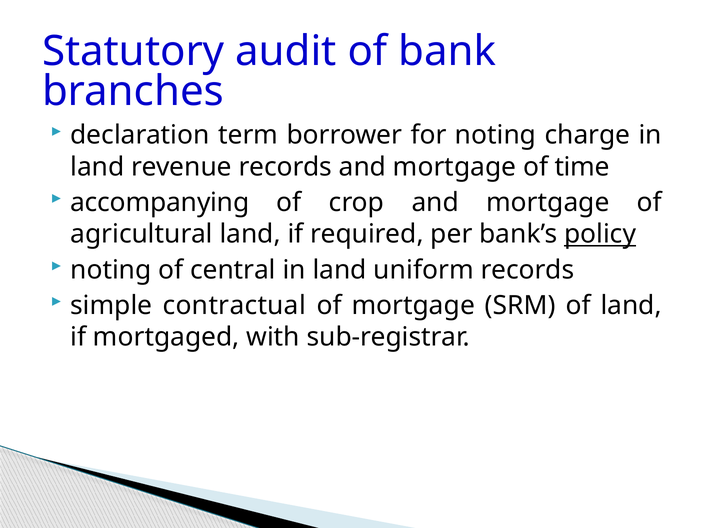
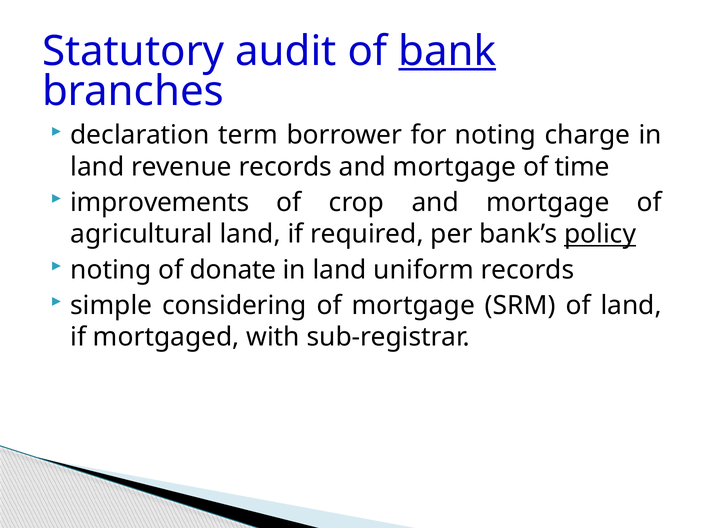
bank underline: none -> present
accompanying: accompanying -> improvements
central: central -> donate
contractual: contractual -> considering
